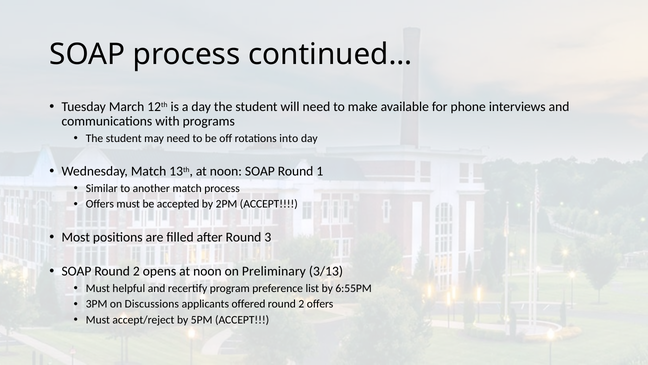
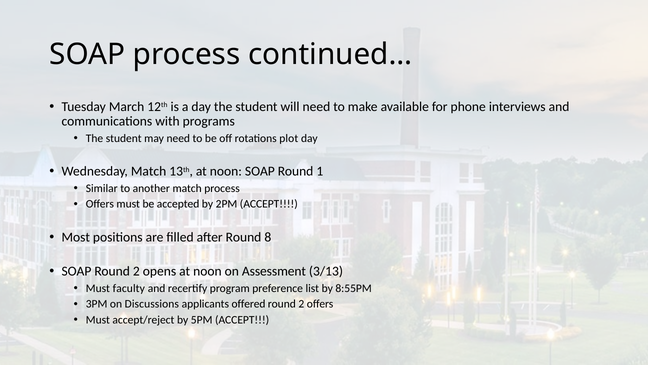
into: into -> plot
3: 3 -> 8
Preliminary: Preliminary -> Assessment
helpful: helpful -> faculty
6:55PM: 6:55PM -> 8:55PM
